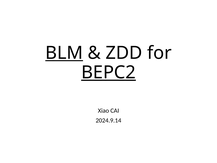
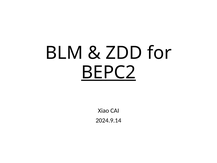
BLM underline: present -> none
